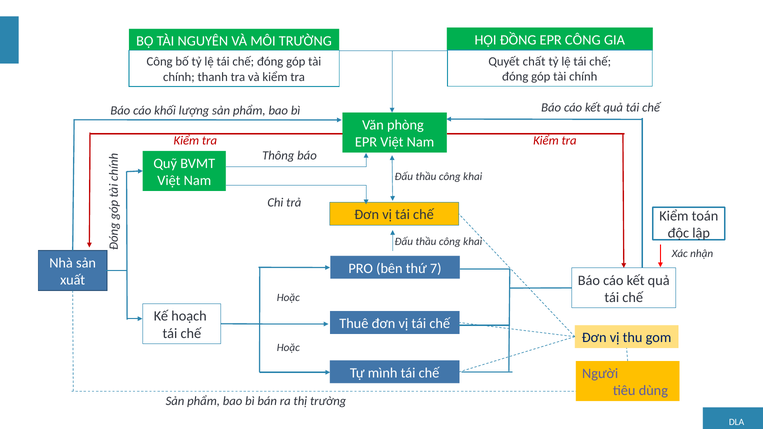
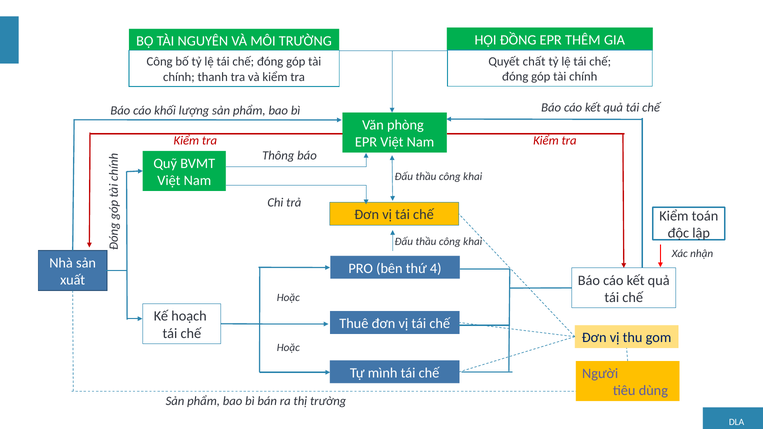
EPR CÔNG: CÔNG -> THÊM
7: 7 -> 4
